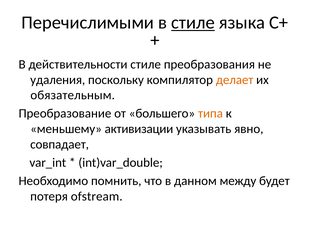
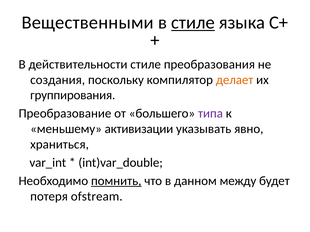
Перечислимыми: Перечислимыми -> Вещественными
удаления: удаления -> создания
обязательным: обязательным -> группирования
типа colour: orange -> purple
совпадает: совпадает -> храниться
помнить underline: none -> present
